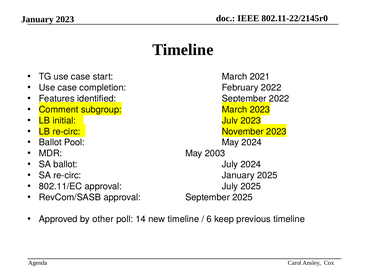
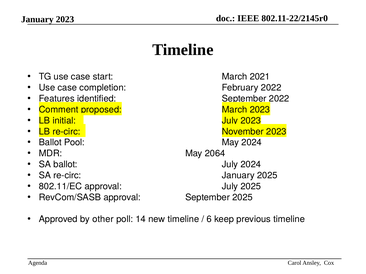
subgroup: subgroup -> proposed
2003: 2003 -> 2064
